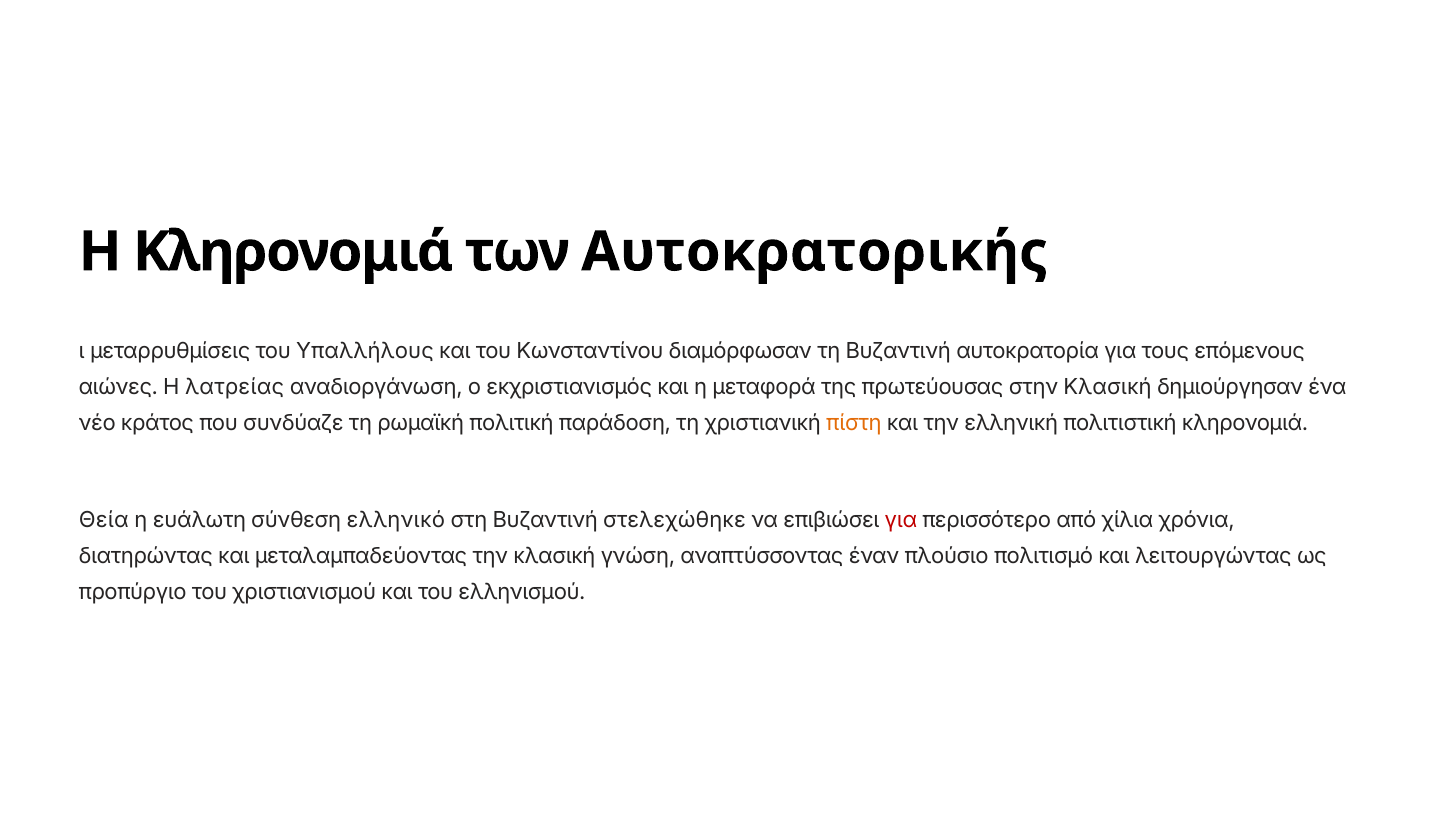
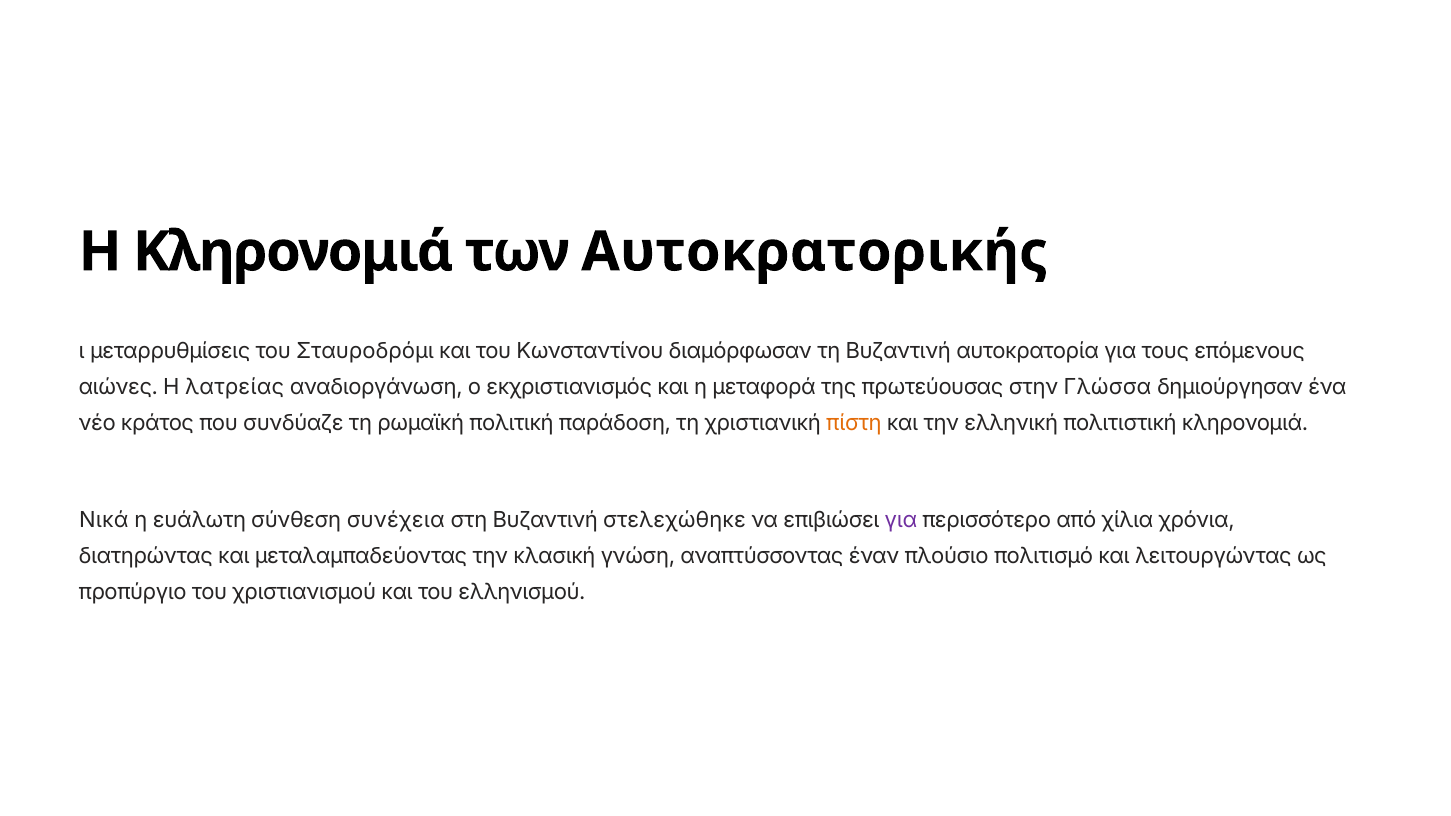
Υπαλλήλους: Υπαλλήλους -> Σταυροδρόμι
στην Κλασική: Κλασική -> Γλώσσα
Θεία: Θεία -> Νικά
ελληνικό: ελληνικό -> συνέχεια
για at (901, 521) colour: red -> purple
